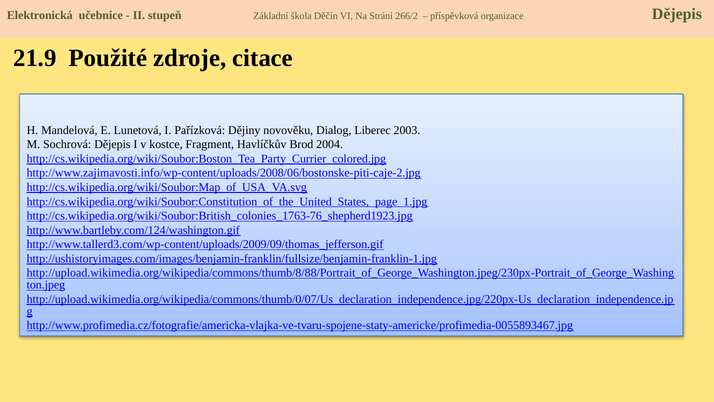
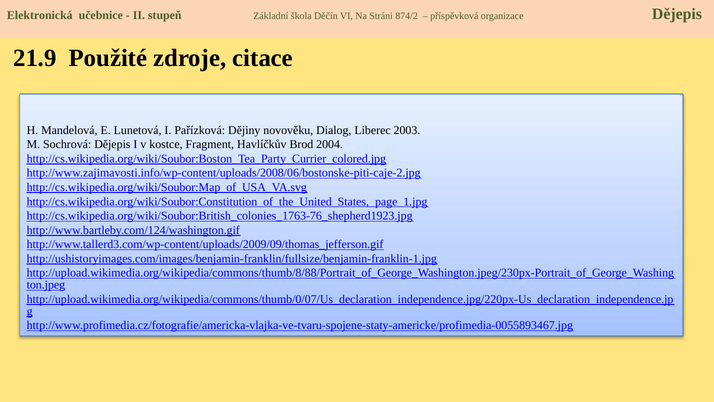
266/2: 266/2 -> 874/2
